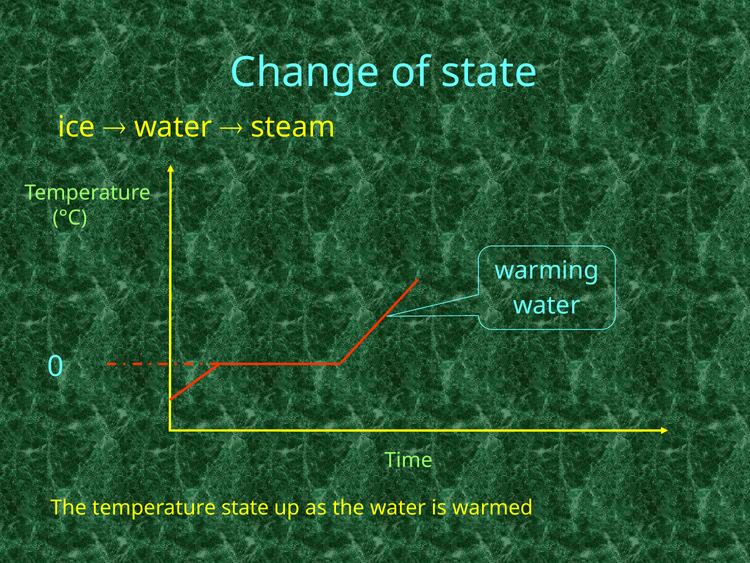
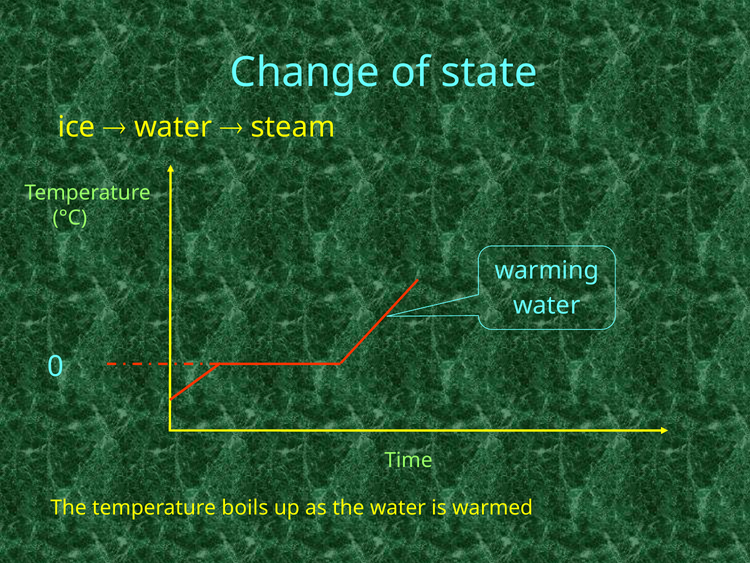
temperature state: state -> boils
